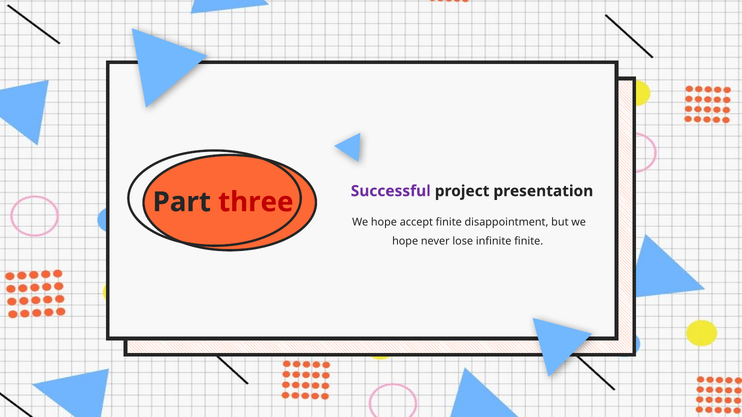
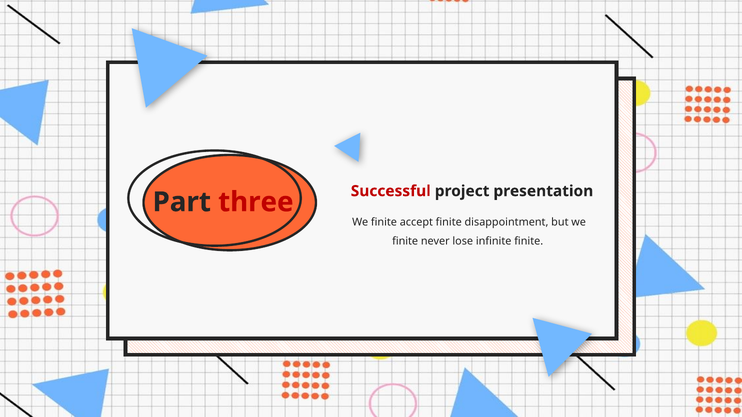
Successful colour: purple -> red
hope at (384, 222): hope -> finite
hope at (405, 242): hope -> finite
